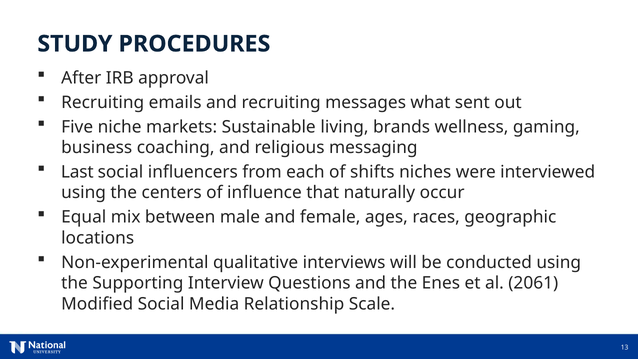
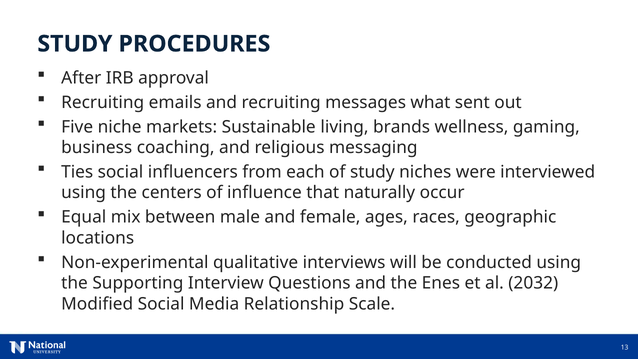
Last: Last -> Ties
of shifts: shifts -> study
2061: 2061 -> 2032
